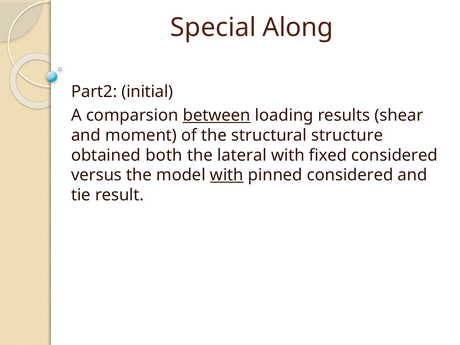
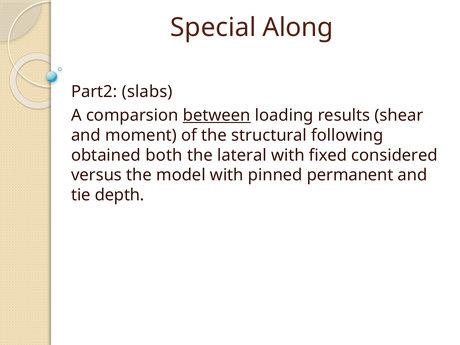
initial: initial -> slabs
structure: structure -> following
with at (227, 175) underline: present -> none
pinned considered: considered -> permanent
result: result -> depth
